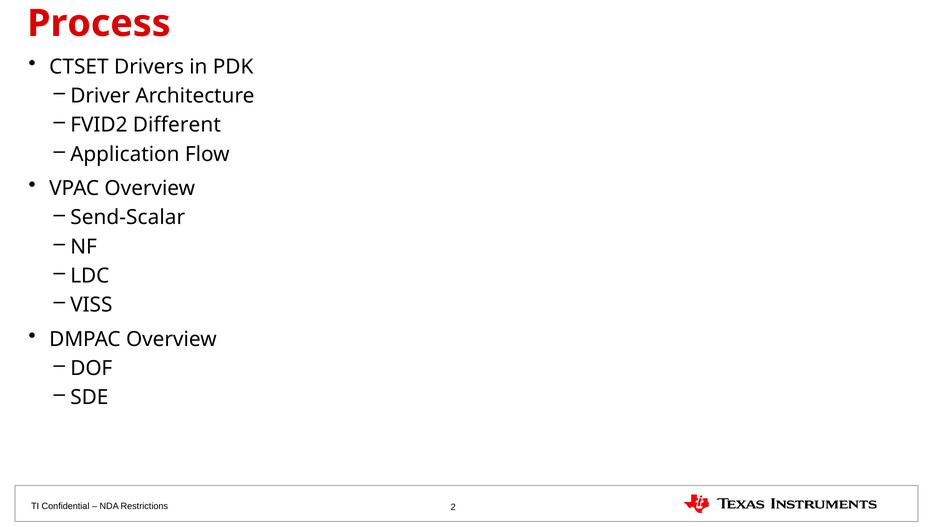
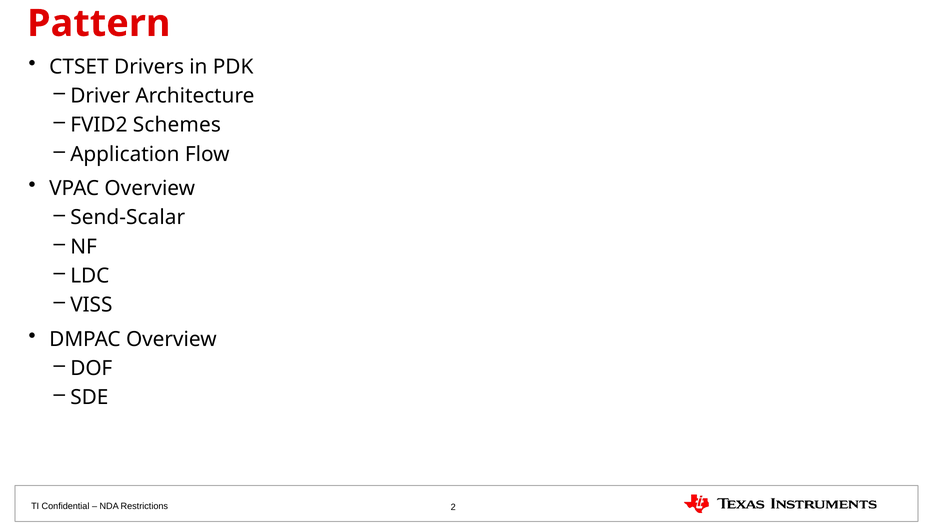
Process: Process -> Pattern
Different: Different -> Schemes
